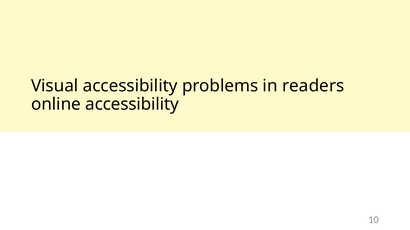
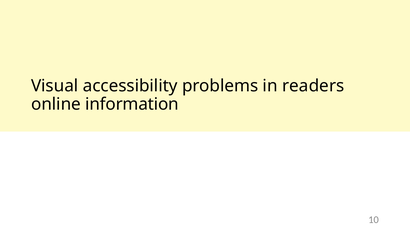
online accessibility: accessibility -> information
